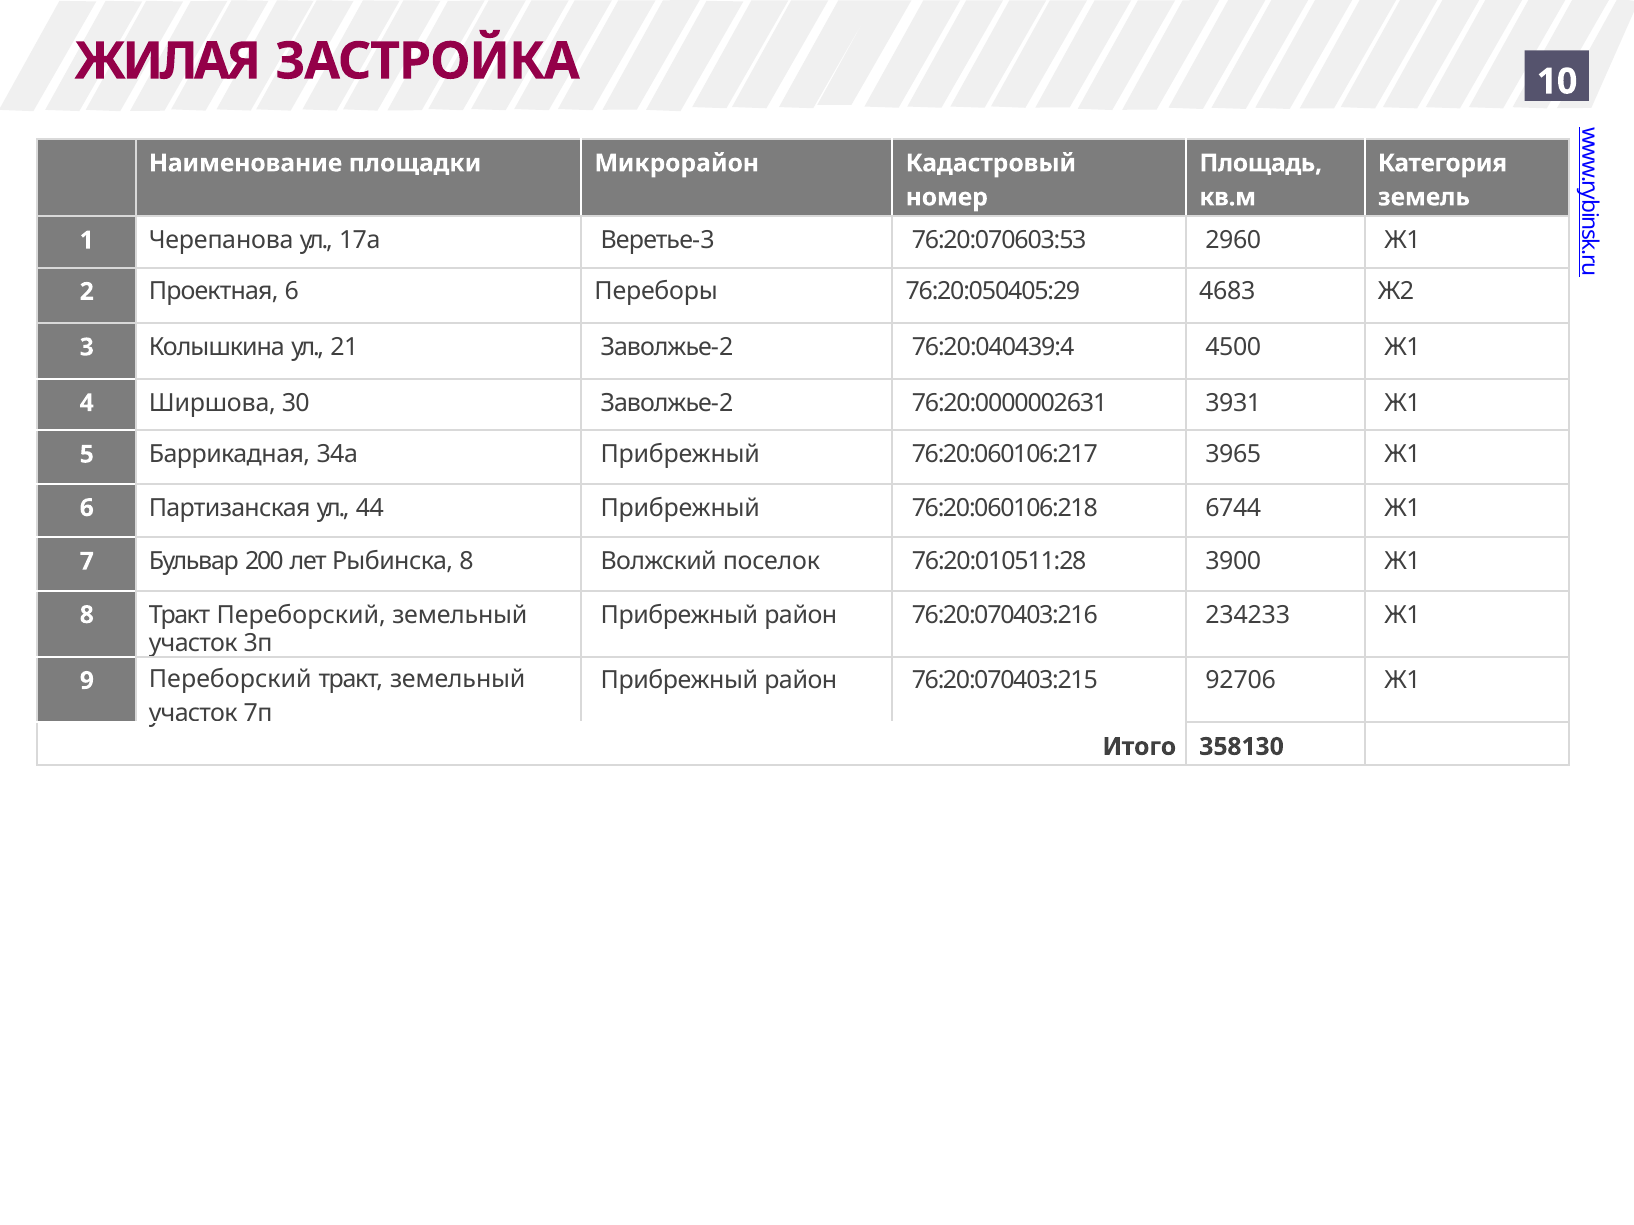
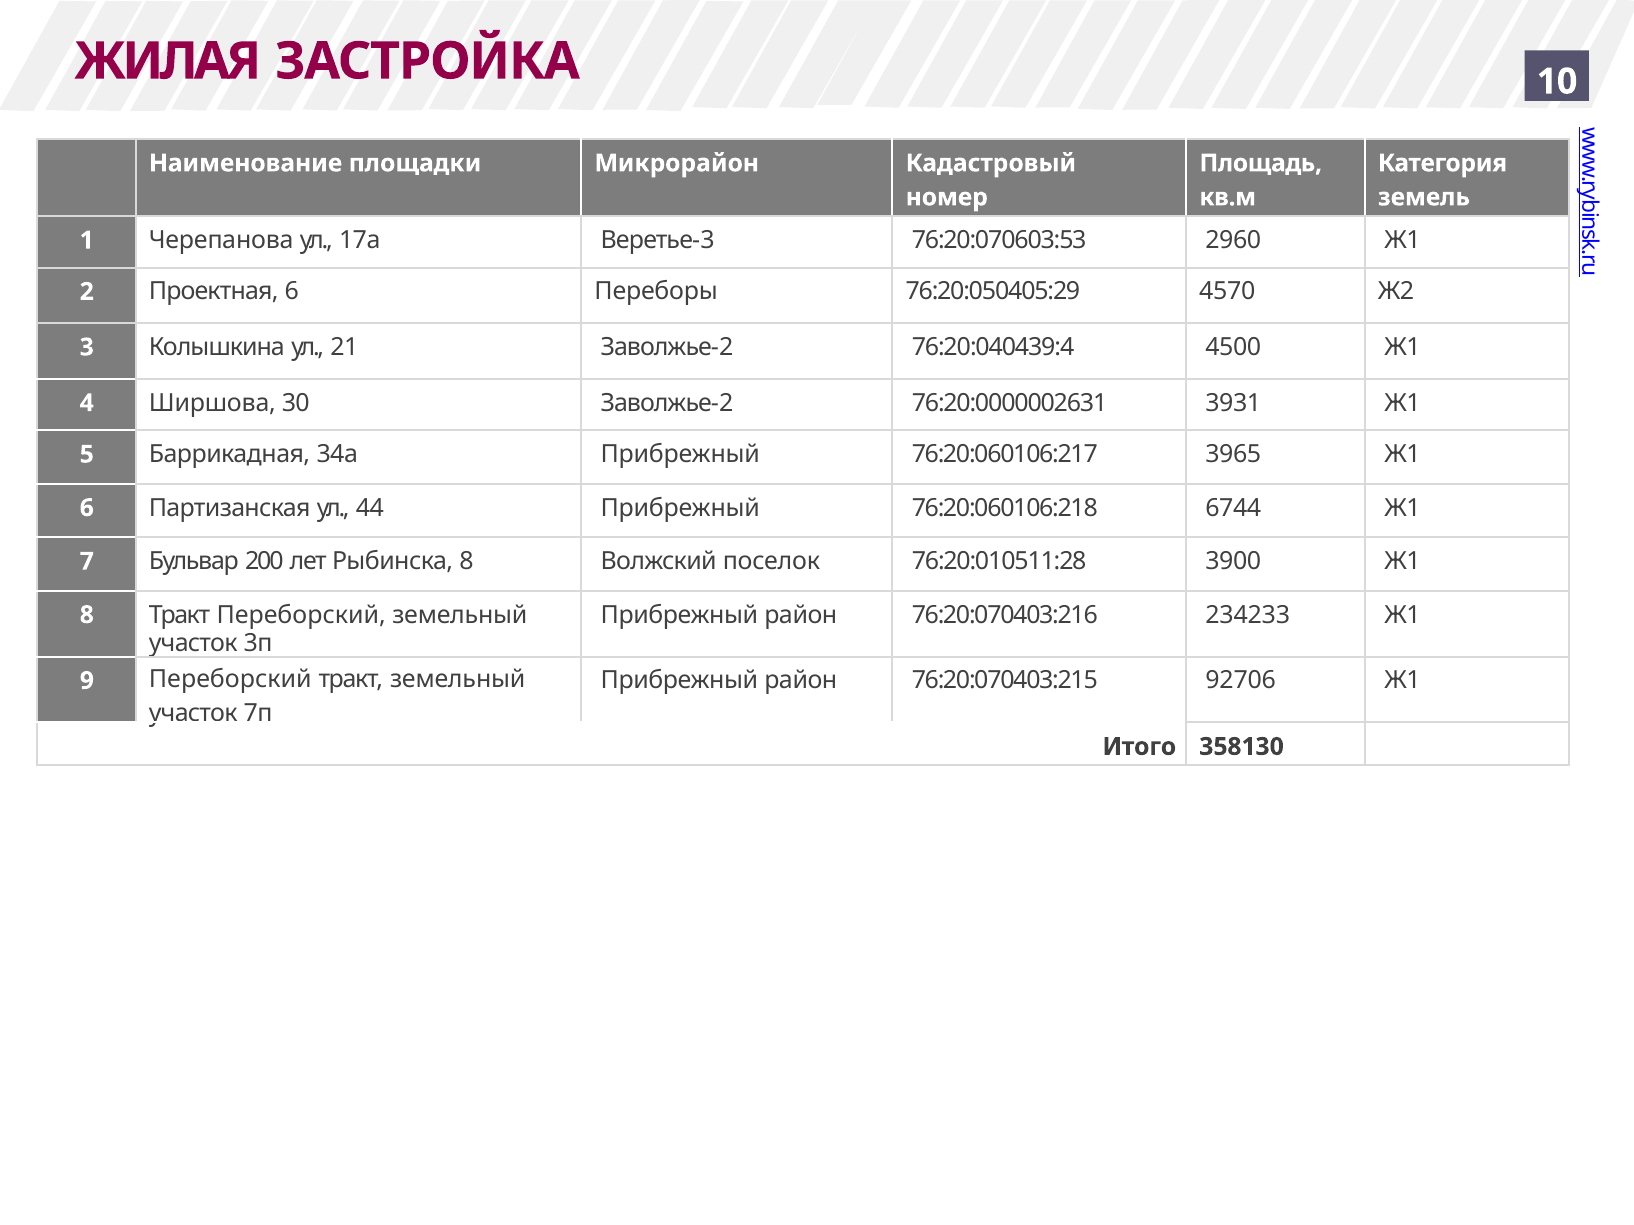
4683: 4683 -> 4570
